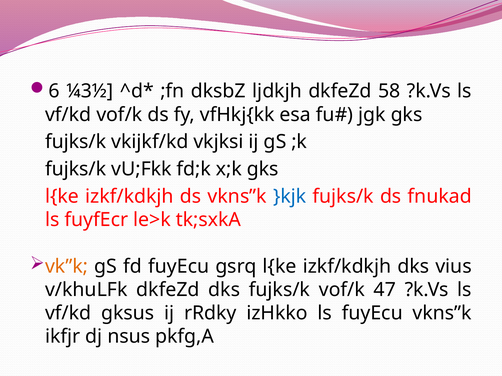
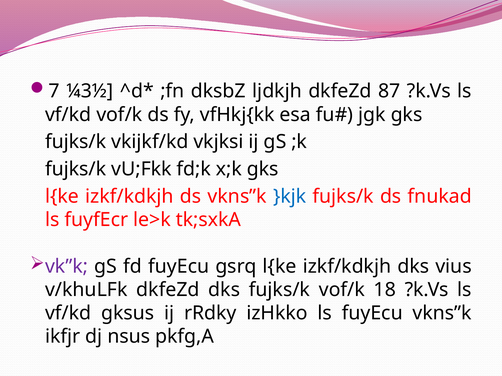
6: 6 -> 7
58: 58 -> 87
vk”k colour: orange -> purple
47: 47 -> 18
